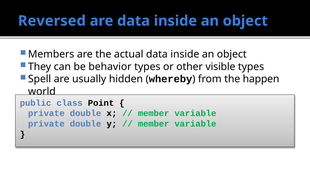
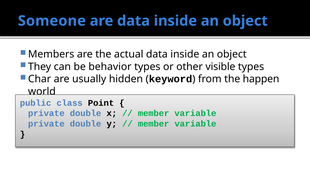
Reversed: Reversed -> Someone
Spell: Spell -> Char
whereby: whereby -> keyword
